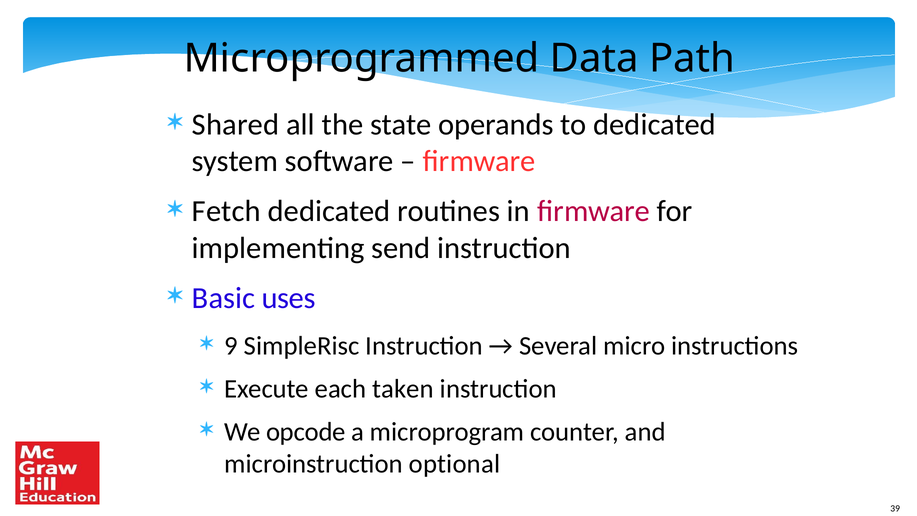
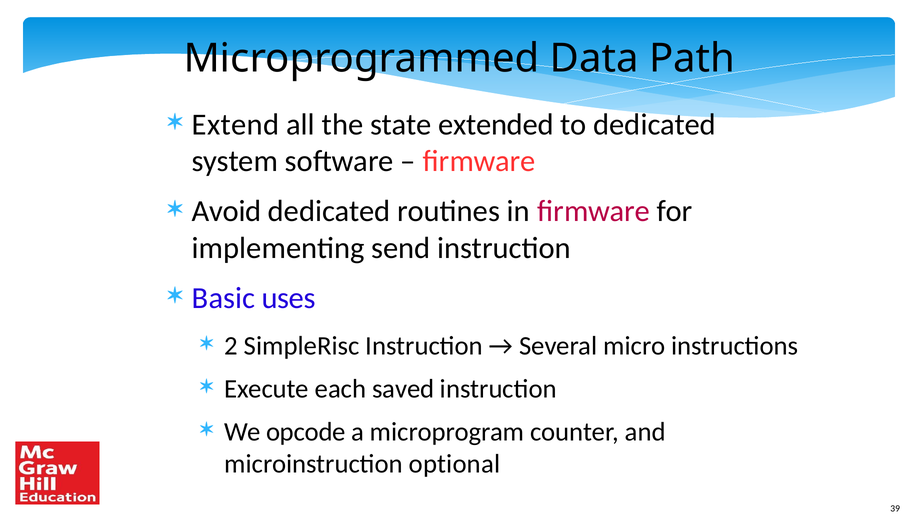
Shared: Shared -> Extend
operands: operands -> extended
Fetch: Fetch -> Avoid
9: 9 -> 2
taken: taken -> saved
